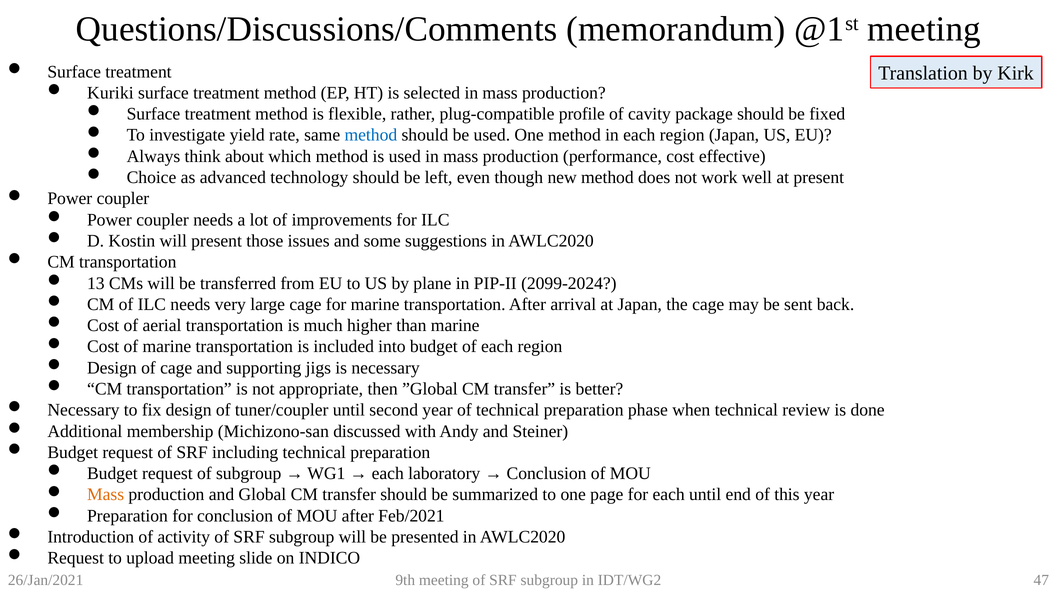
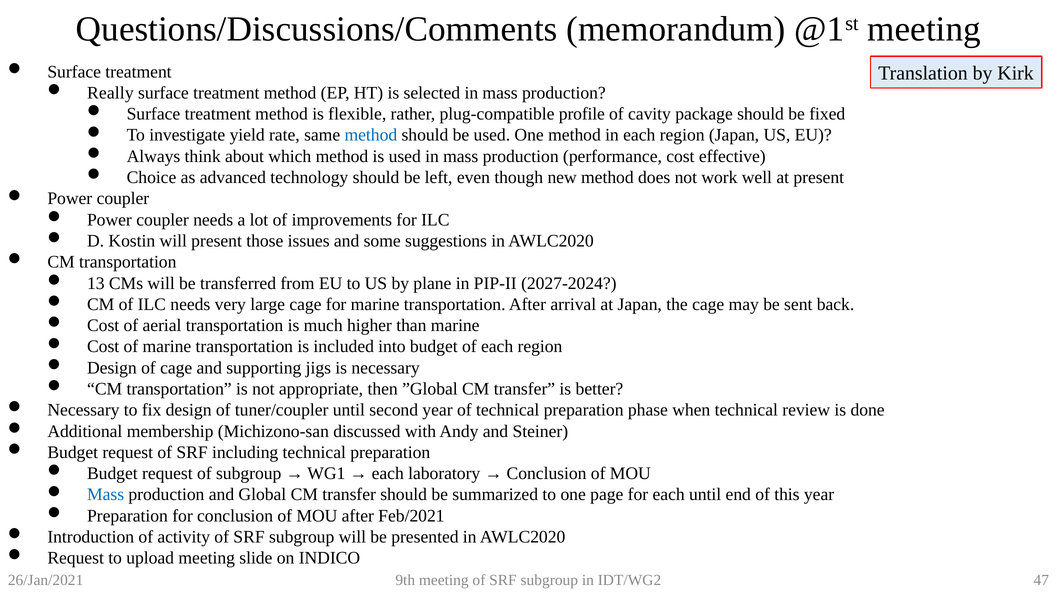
Kuriki: Kuriki -> Really
2099-2024: 2099-2024 -> 2027-2024
Mass at (106, 494) colour: orange -> blue
